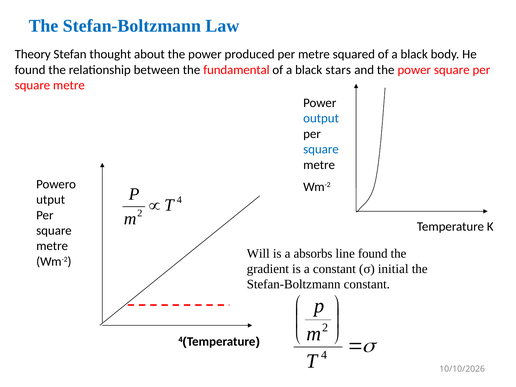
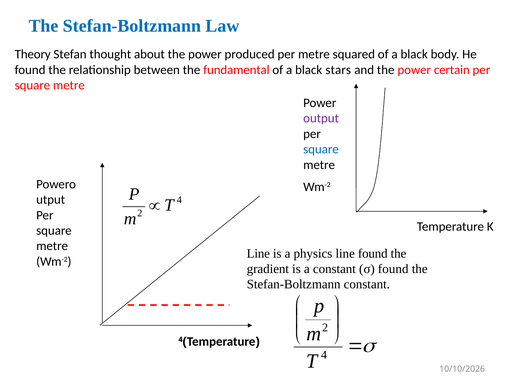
power square: square -> certain
output colour: blue -> purple
Will at (258, 253): Will -> Line
absorbs: absorbs -> physics
σ initial: initial -> found
